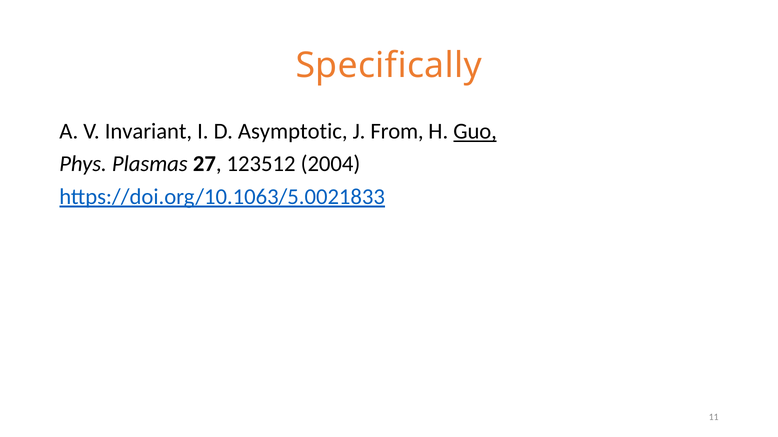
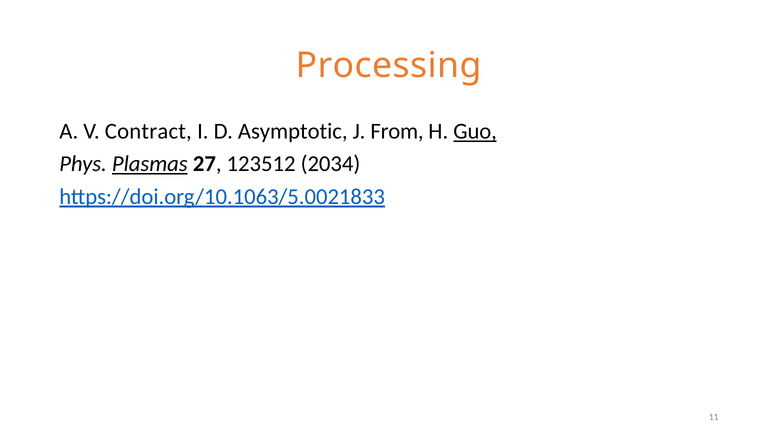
Specifically: Specifically -> Processing
Invariant: Invariant -> Contract
Plasmas underline: none -> present
2004: 2004 -> 2034
